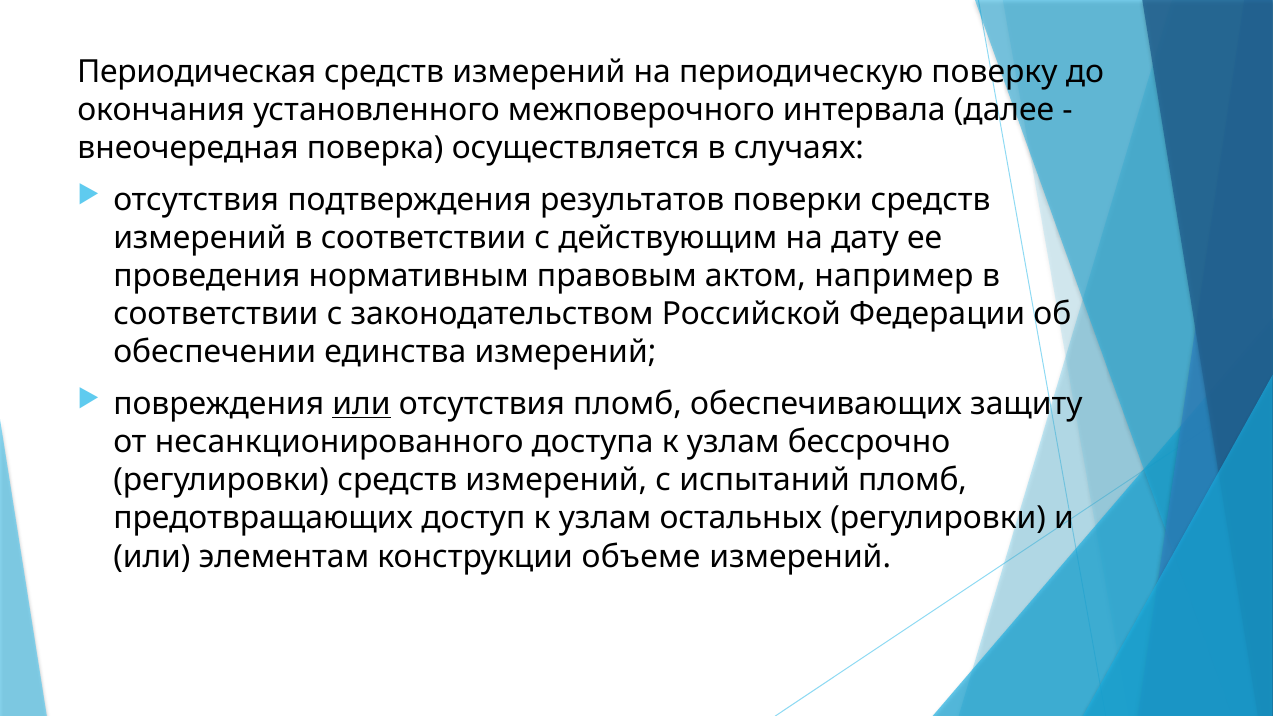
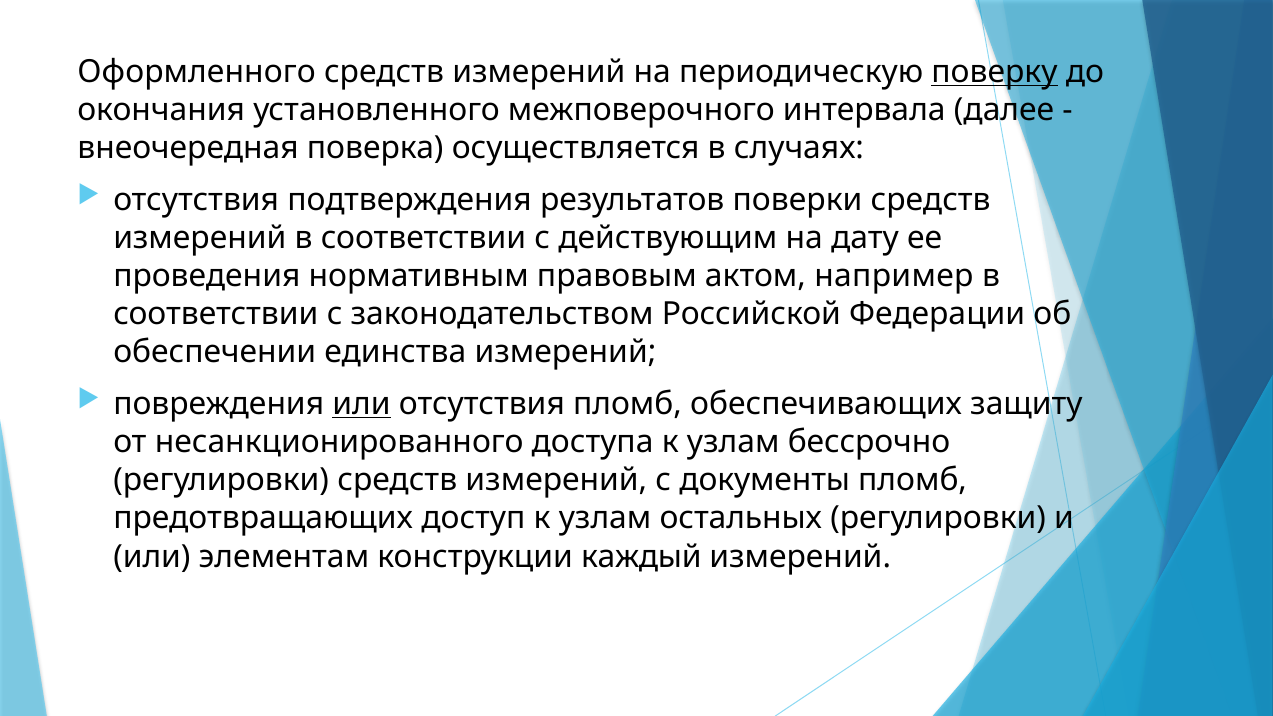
Периодическая: Периодическая -> Оформленного
поверку underline: none -> present
испытаний: испытаний -> документы
объеме: объеме -> каждый
